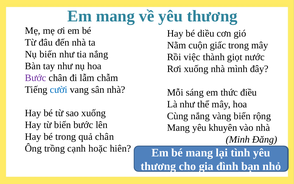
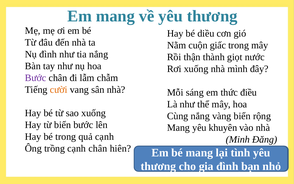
Nụ biến: biến -> đình
việc: việc -> thận
cười colour: blue -> orange
quả chân: chân -> cạnh
cạnh hoặc: hoặc -> chân
